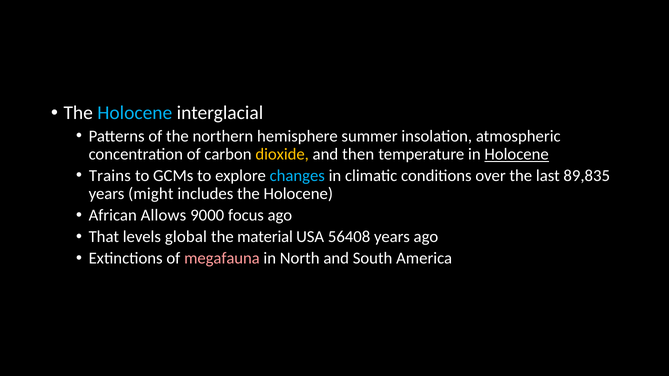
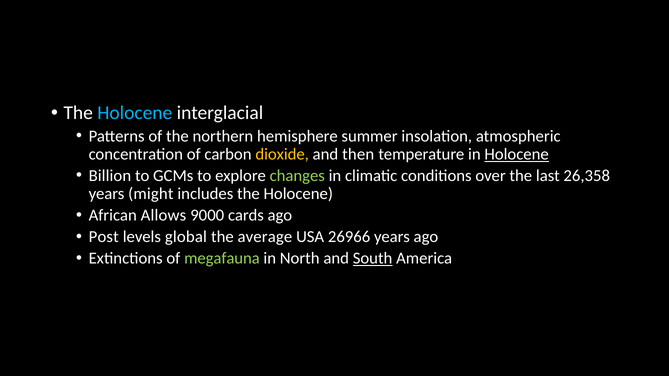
Trains: Trains -> Billion
changes colour: light blue -> light green
89,835: 89,835 -> 26,358
focus: focus -> cards
That: That -> Post
material: material -> average
56408: 56408 -> 26966
megafauna colour: pink -> light green
South underline: none -> present
